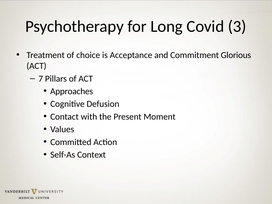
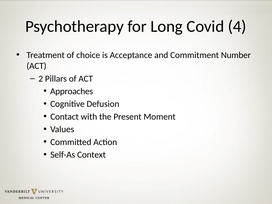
3: 3 -> 4
Glorious: Glorious -> Number
7: 7 -> 2
